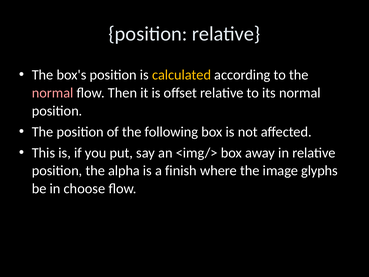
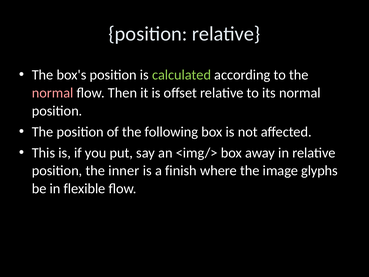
calculated colour: yellow -> light green
alpha: alpha -> inner
choose: choose -> flexible
